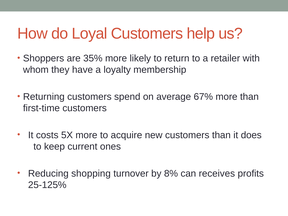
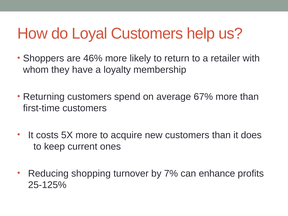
35%: 35% -> 46%
8%: 8% -> 7%
receives: receives -> enhance
